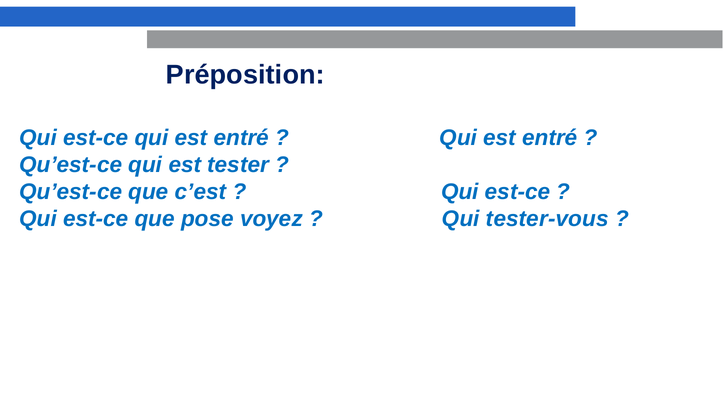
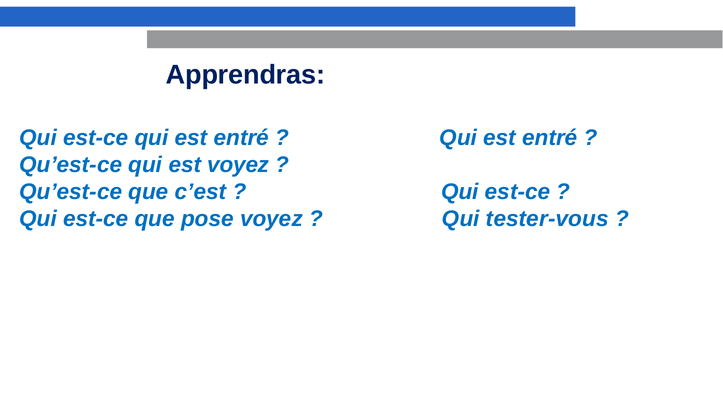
Préposition: Préposition -> Apprendras
est tester: tester -> voyez
